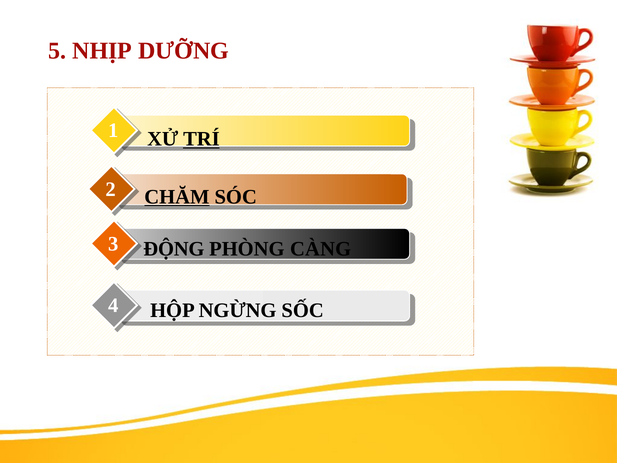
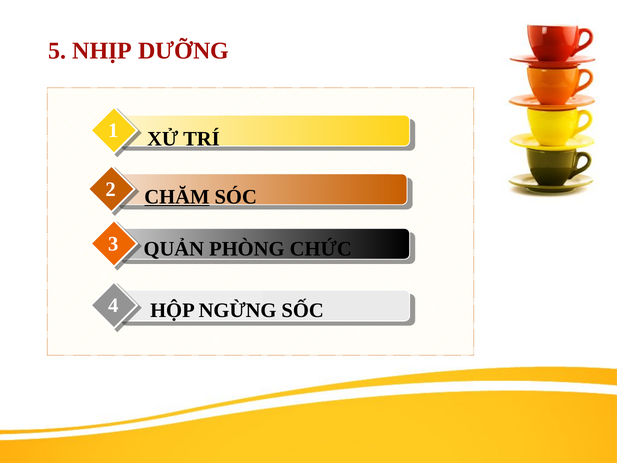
TRÍ underline: present -> none
ĐỘNG: ĐỘNG -> QUẢN
CÀNG: CÀNG -> CHỨC
